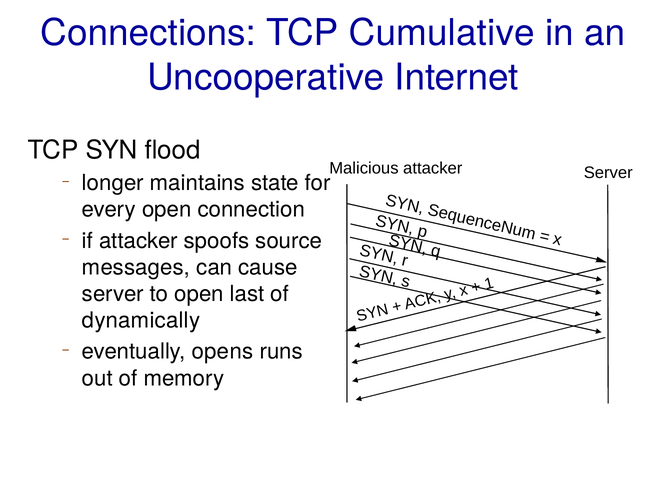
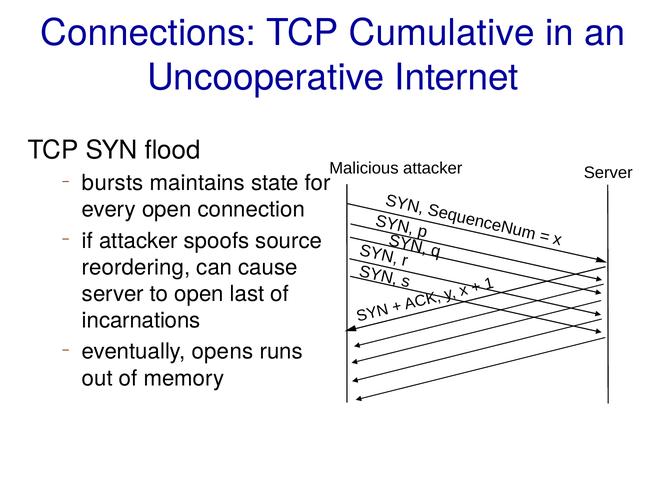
longer: longer -> bursts
messages: messages -> reordering
dynamically: dynamically -> incarnations
